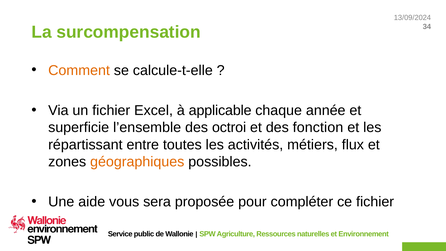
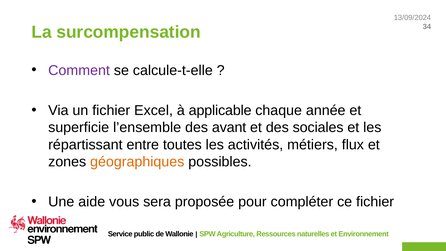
Comment colour: orange -> purple
octroi: octroi -> avant
fonction: fonction -> sociales
